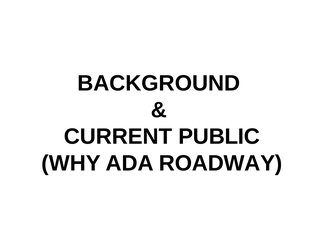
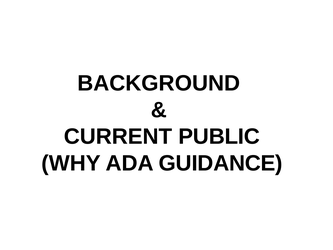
ROADWAY: ROADWAY -> GUIDANCE
